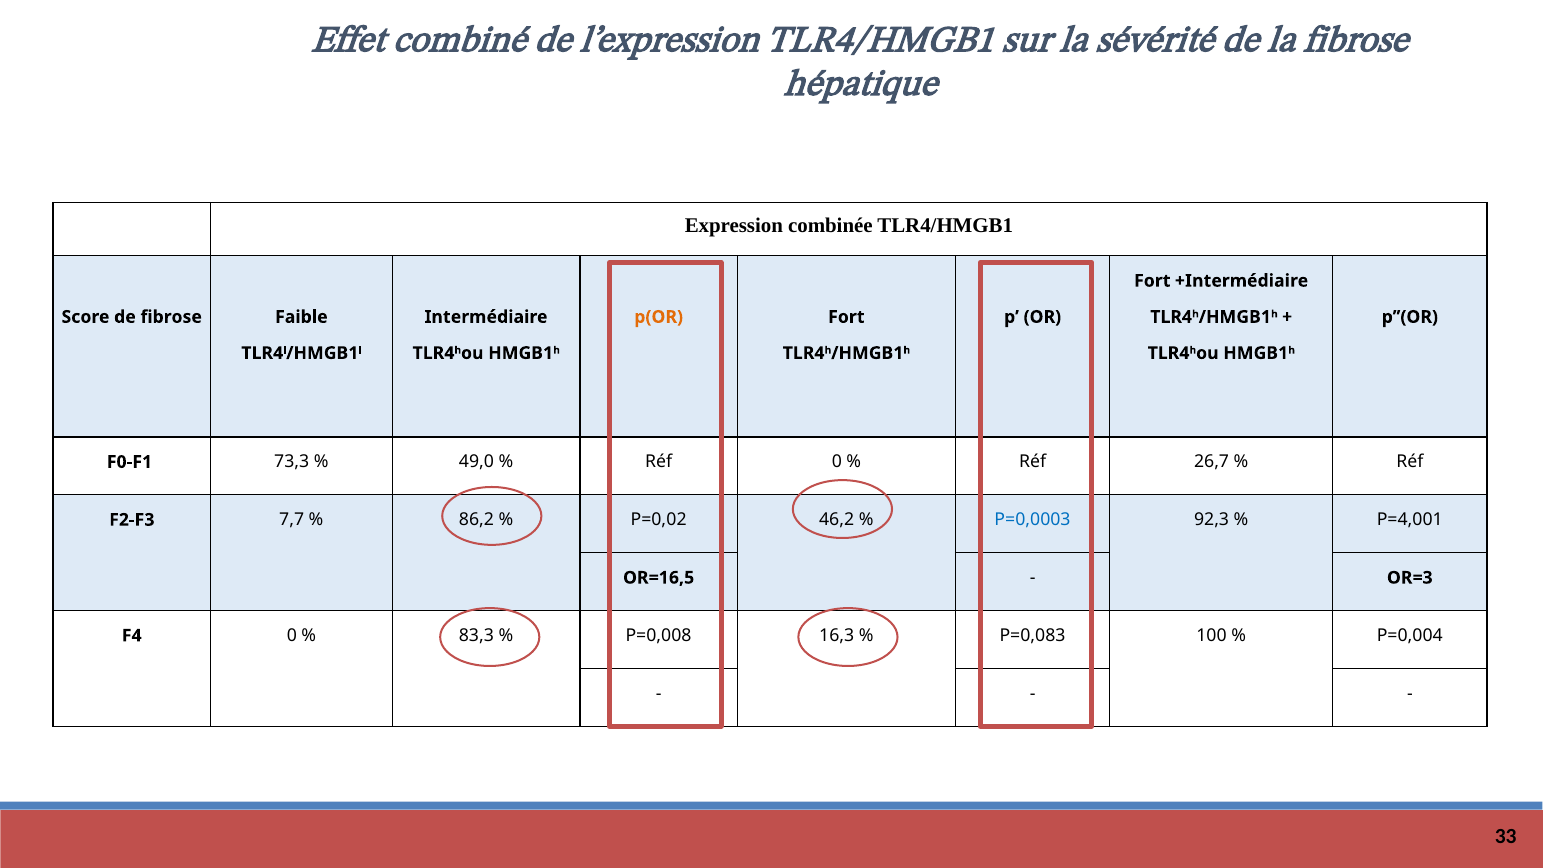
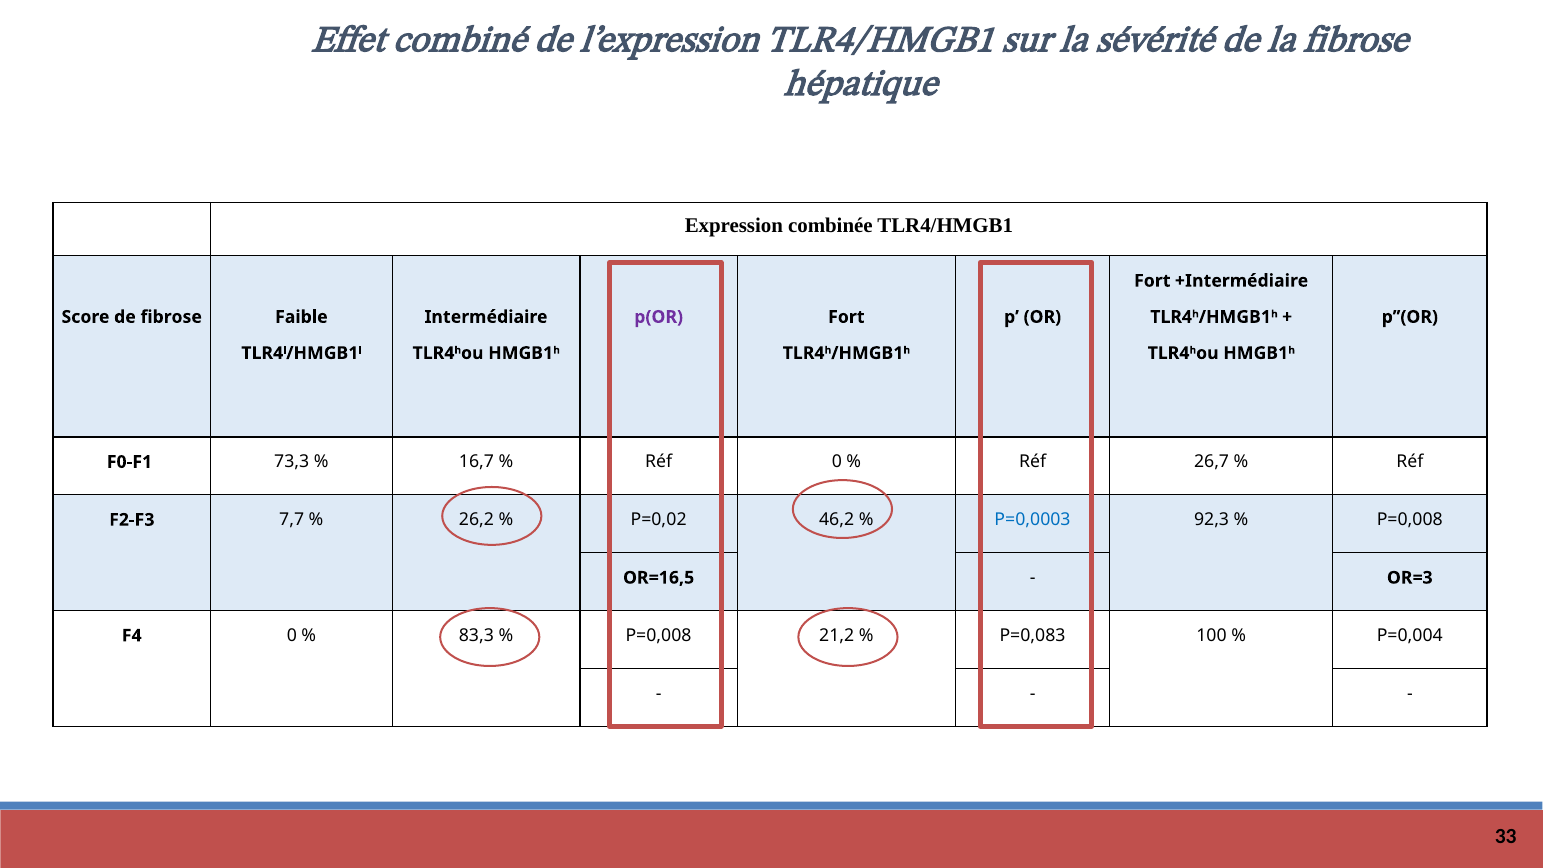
p(OR colour: orange -> purple
49,0: 49,0 -> 16,7
86,2: 86,2 -> 26,2
P=4,001 at (1410, 520): P=4,001 -> P=0,008
16,3: 16,3 -> 21,2
